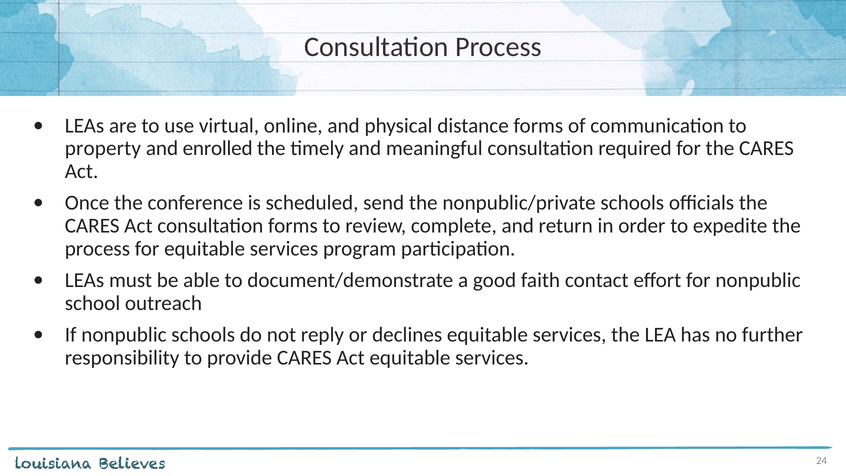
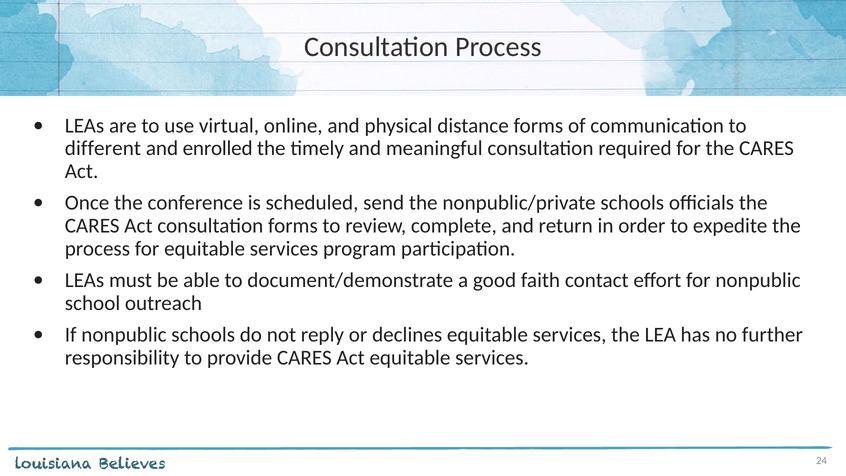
property: property -> different
